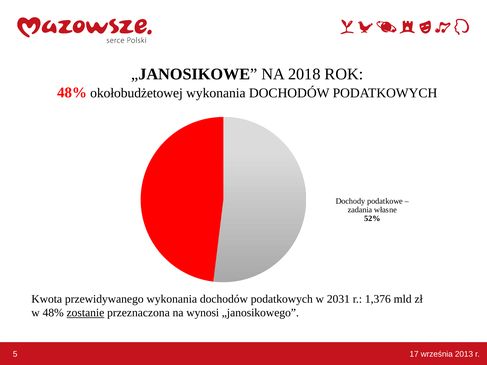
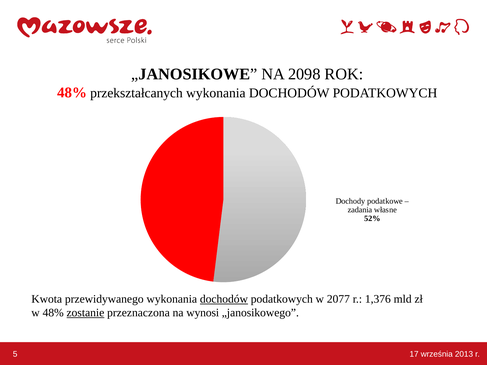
2018: 2018 -> 2098
okołobudżetowej: okołobudżetowej -> przekształcanych
dochodów at (224, 299) underline: none -> present
2031: 2031 -> 2077
